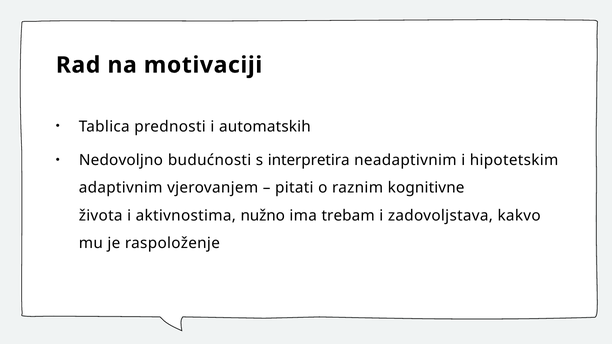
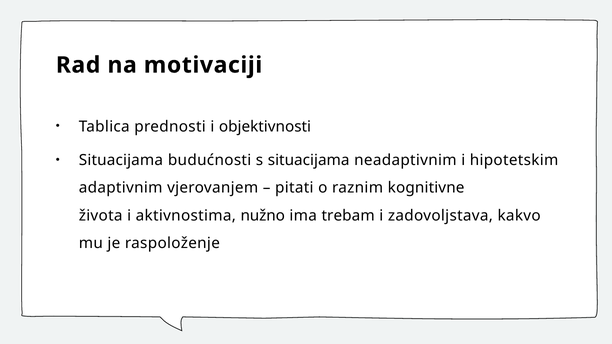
automatskih: automatskih -> objektivnosti
Nedovoljno at (121, 161): Nedovoljno -> Situacijama
s interpretira: interpretira -> situacijama
